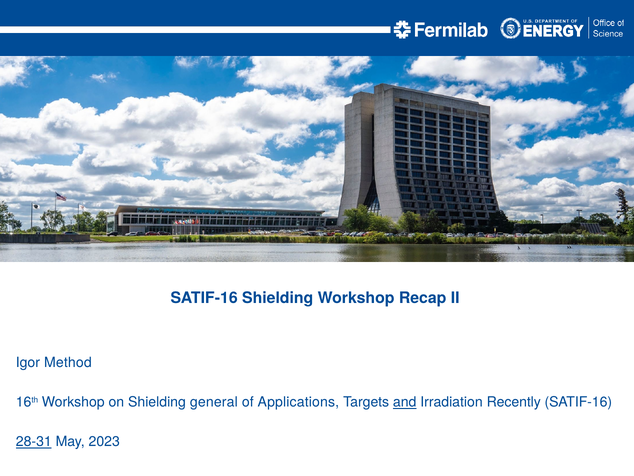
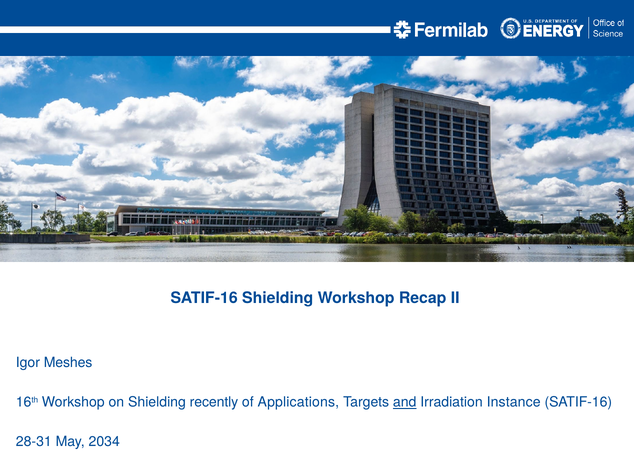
Method: Method -> Meshes
general: general -> recently
Recently: Recently -> Instance
28-31 underline: present -> none
2023: 2023 -> 2034
